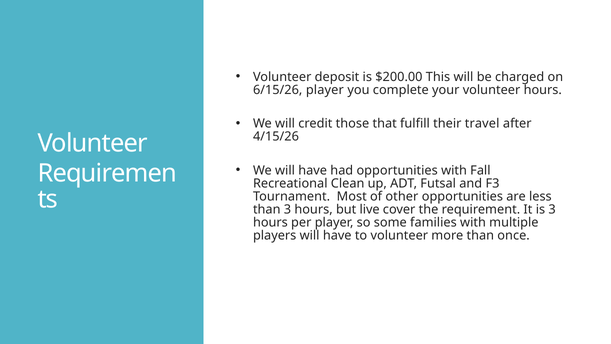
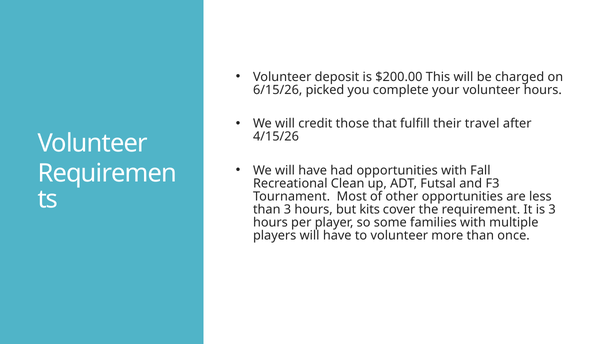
6/15/26 player: player -> picked
live: live -> kits
